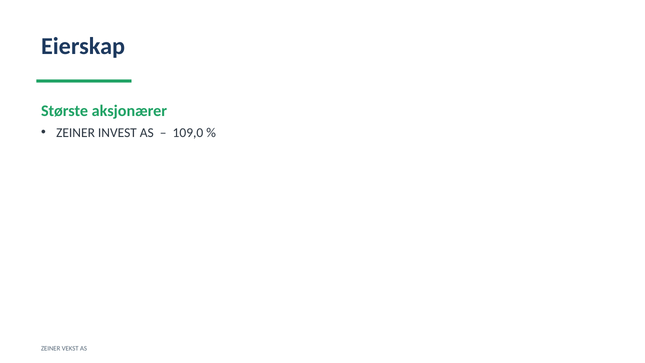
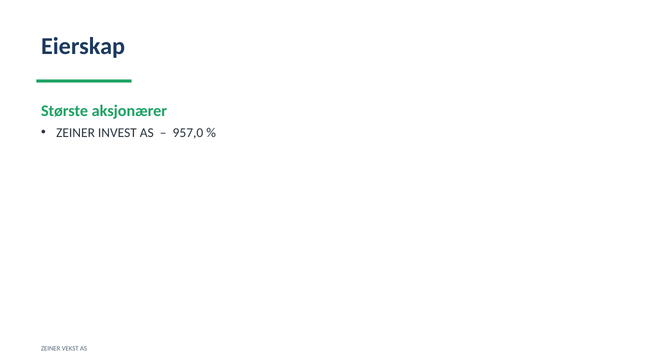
109,0: 109,0 -> 957,0
